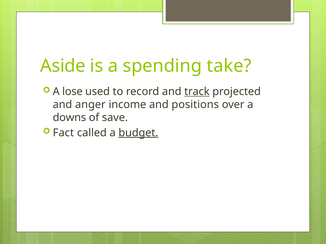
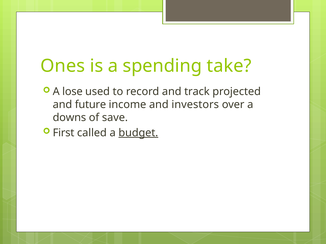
Aside: Aside -> Ones
track underline: present -> none
anger: anger -> future
positions: positions -> investors
Fact: Fact -> First
